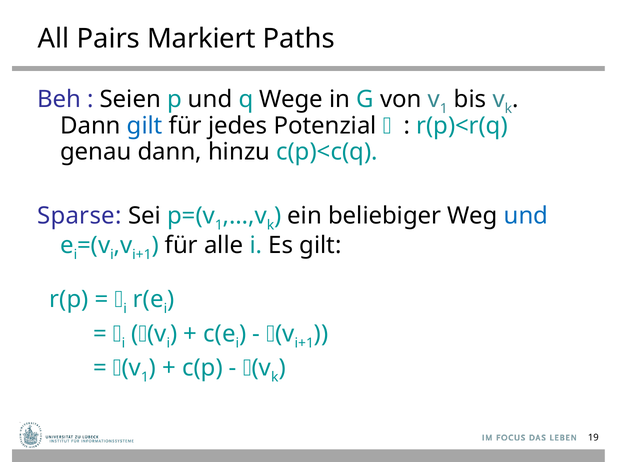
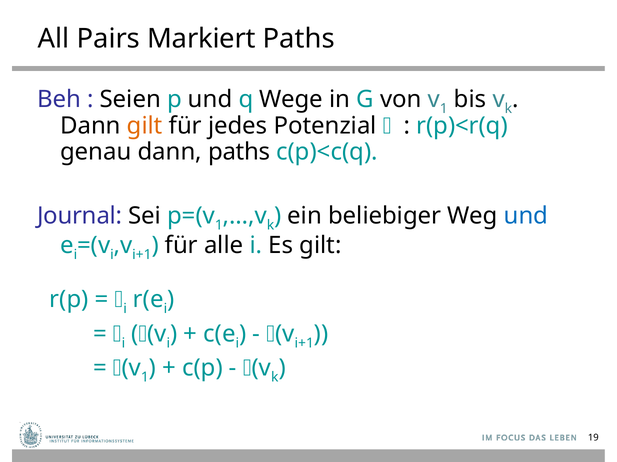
gilt at (145, 126) colour: blue -> orange
dann hinzu: hinzu -> paths
Sparse: Sparse -> Journal
